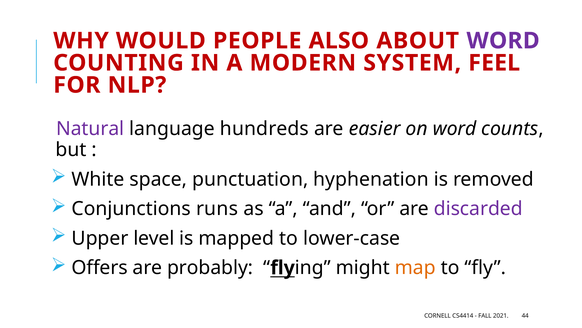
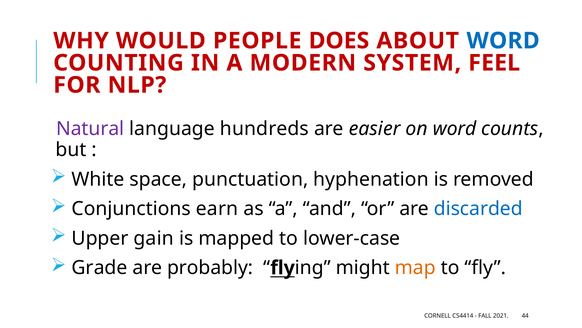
ALSO: ALSO -> DOES
WORD at (503, 41) colour: purple -> blue
runs: runs -> earn
discarded colour: purple -> blue
level: level -> gain
Offers: Offers -> Grade
